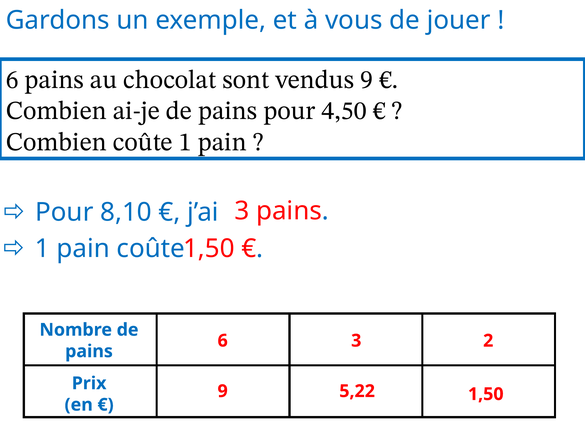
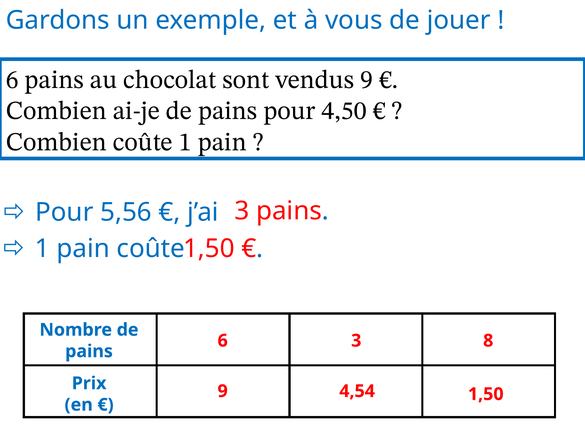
8,10: 8,10 -> 5,56
2: 2 -> 8
5,22: 5,22 -> 4,54
